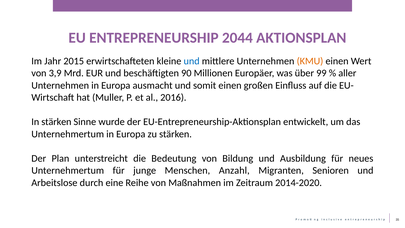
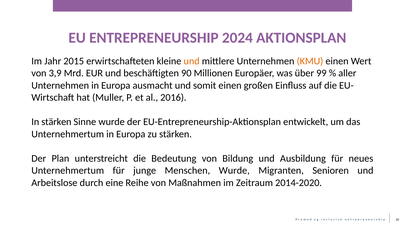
2044: 2044 -> 2024
und at (192, 61) colour: blue -> orange
Menschen Anzahl: Anzahl -> Wurde
